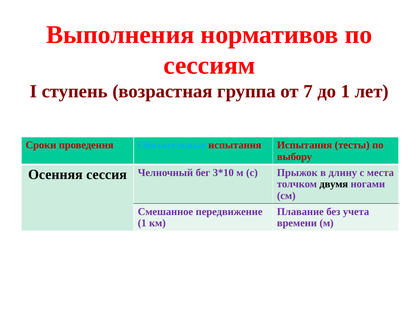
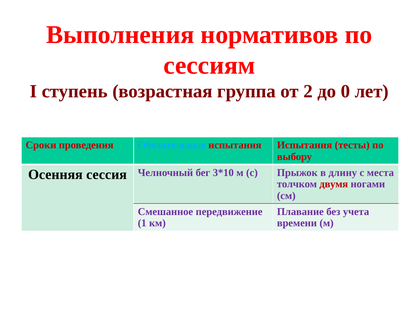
7: 7 -> 2
до 1: 1 -> 0
двумя colour: black -> red
